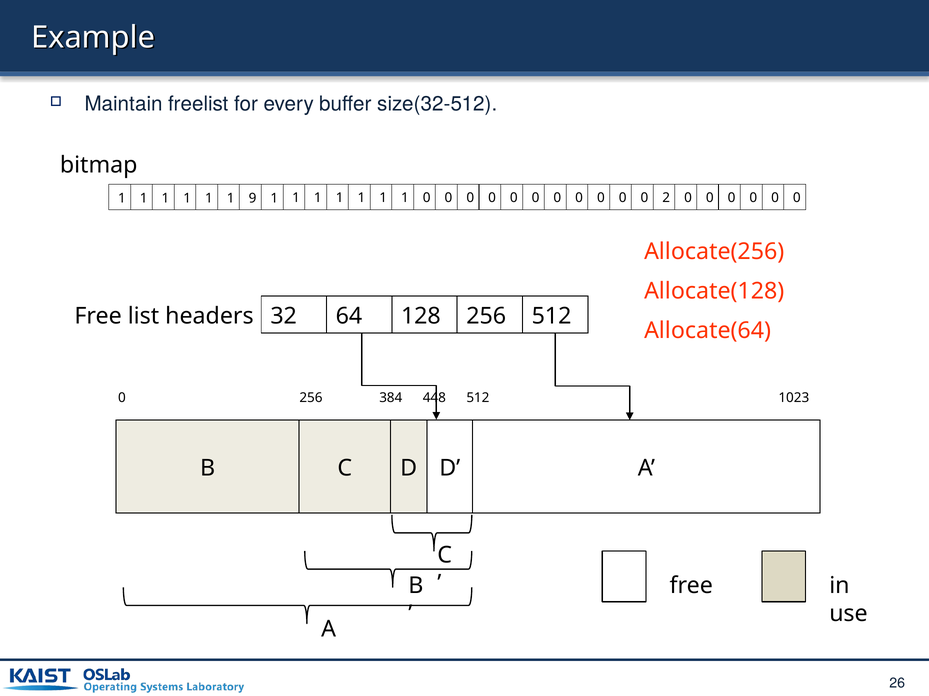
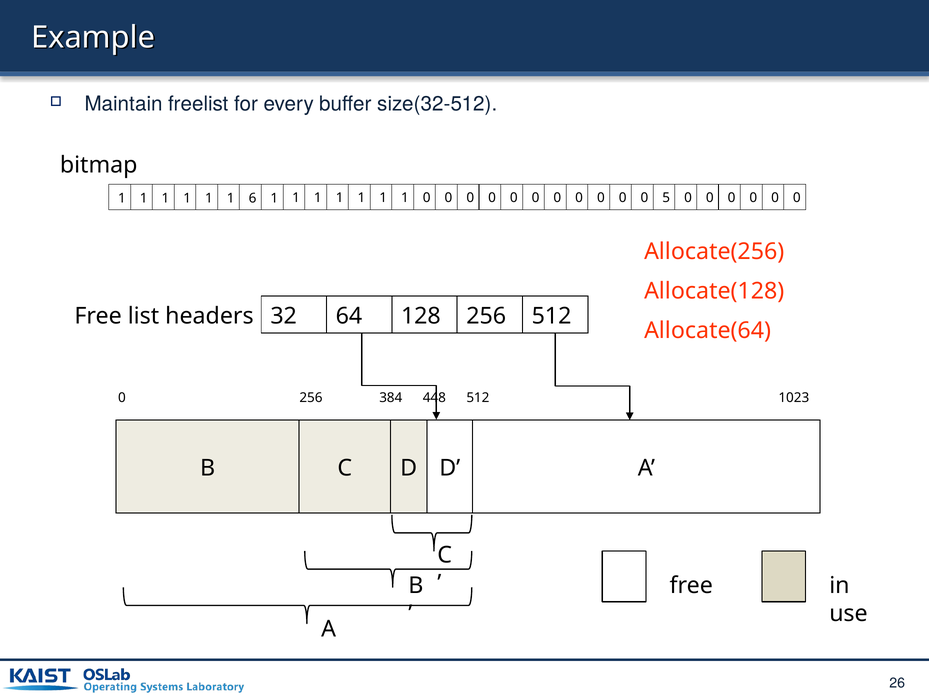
9: 9 -> 6
2: 2 -> 5
